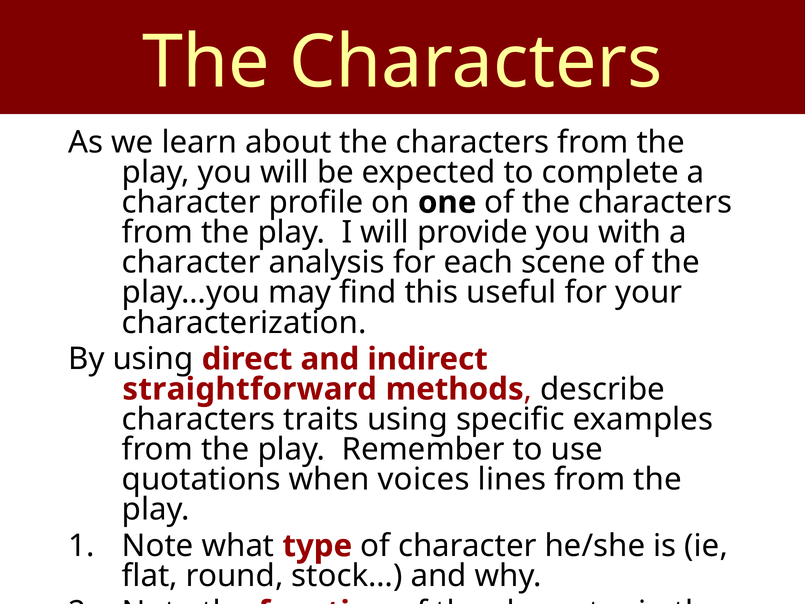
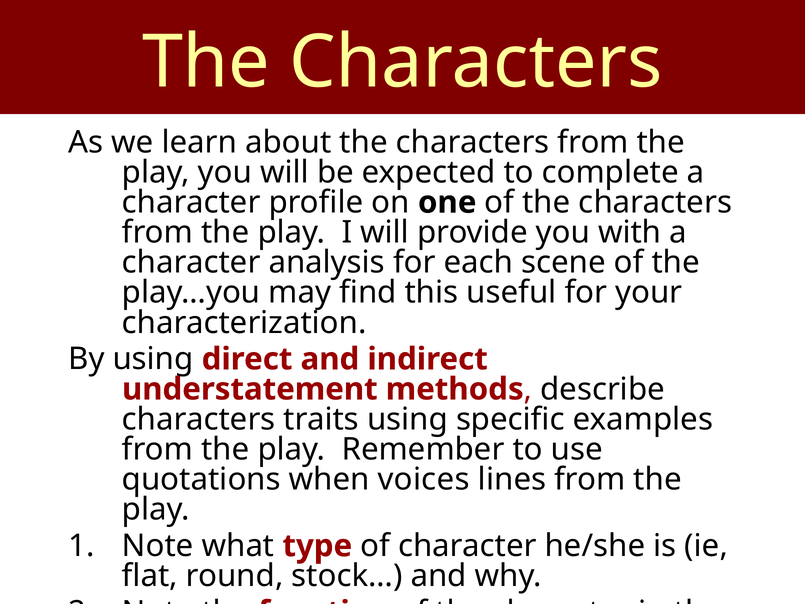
straightforward: straightforward -> understatement
